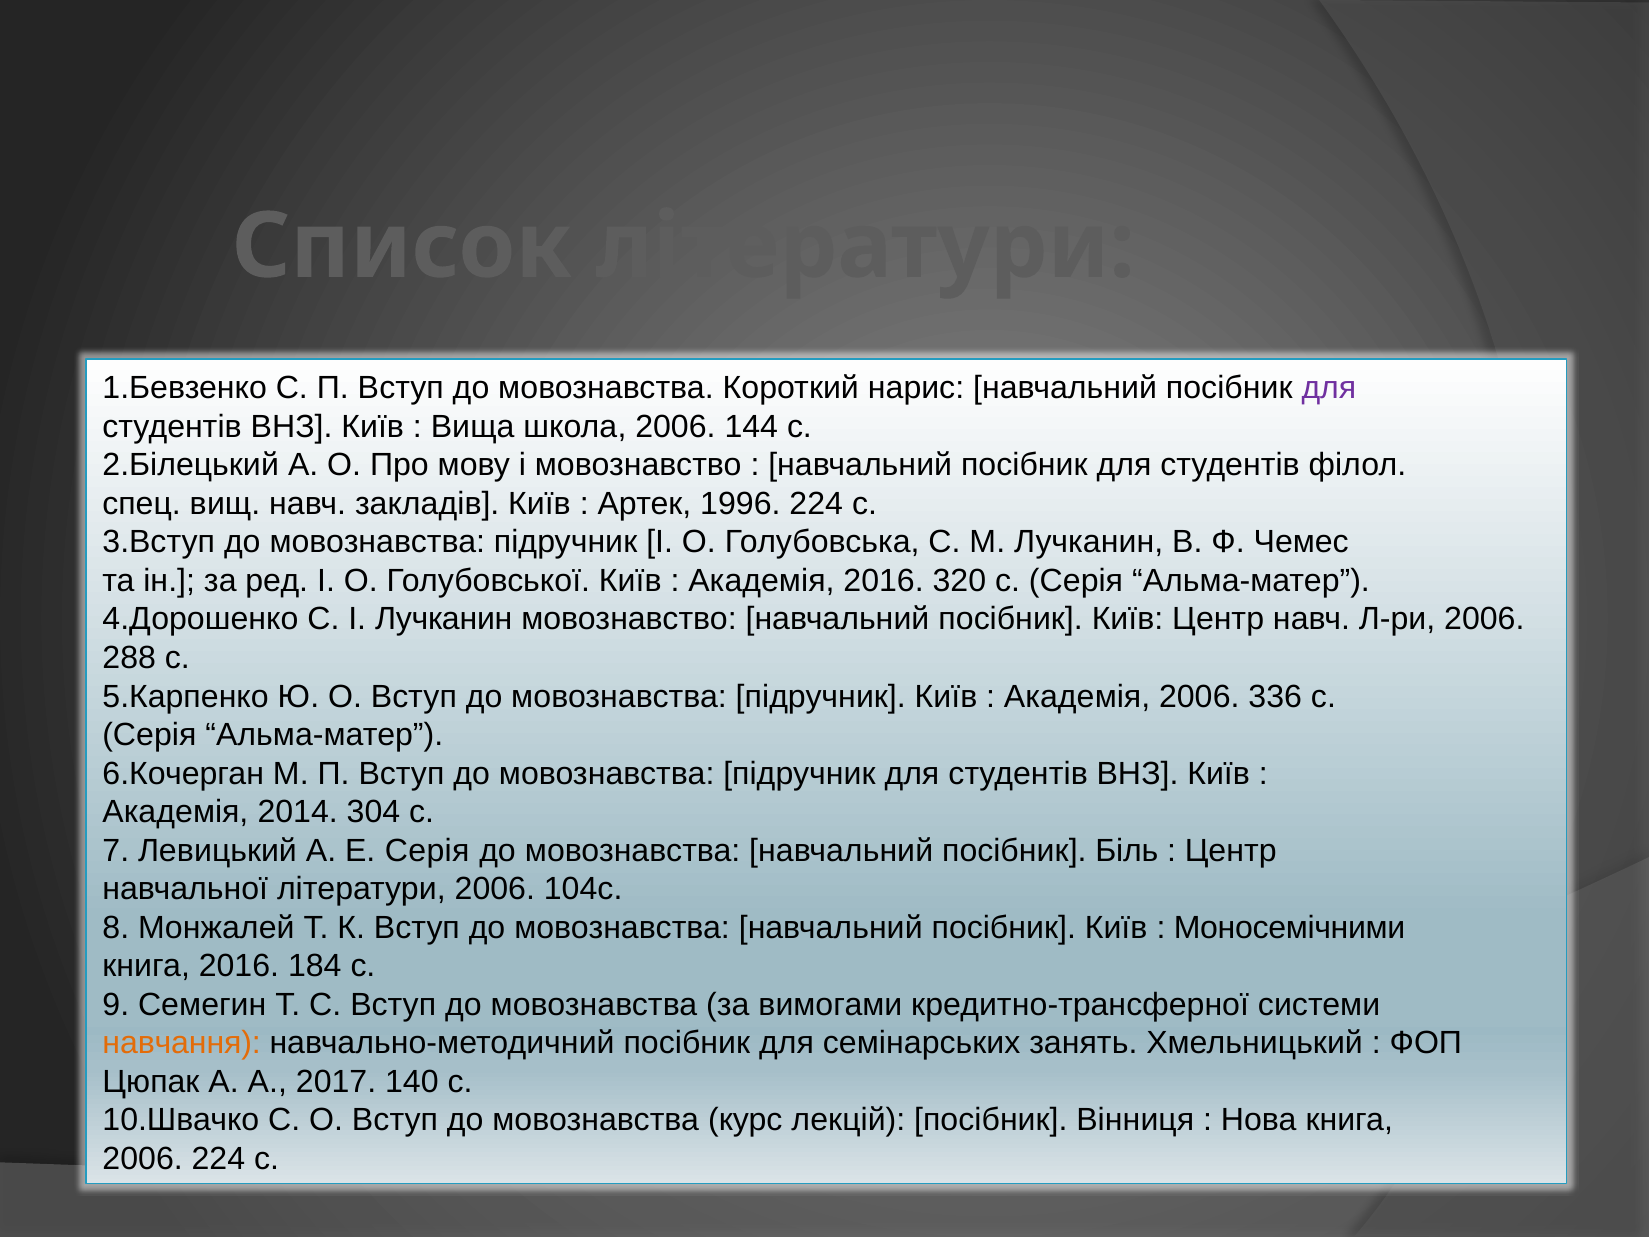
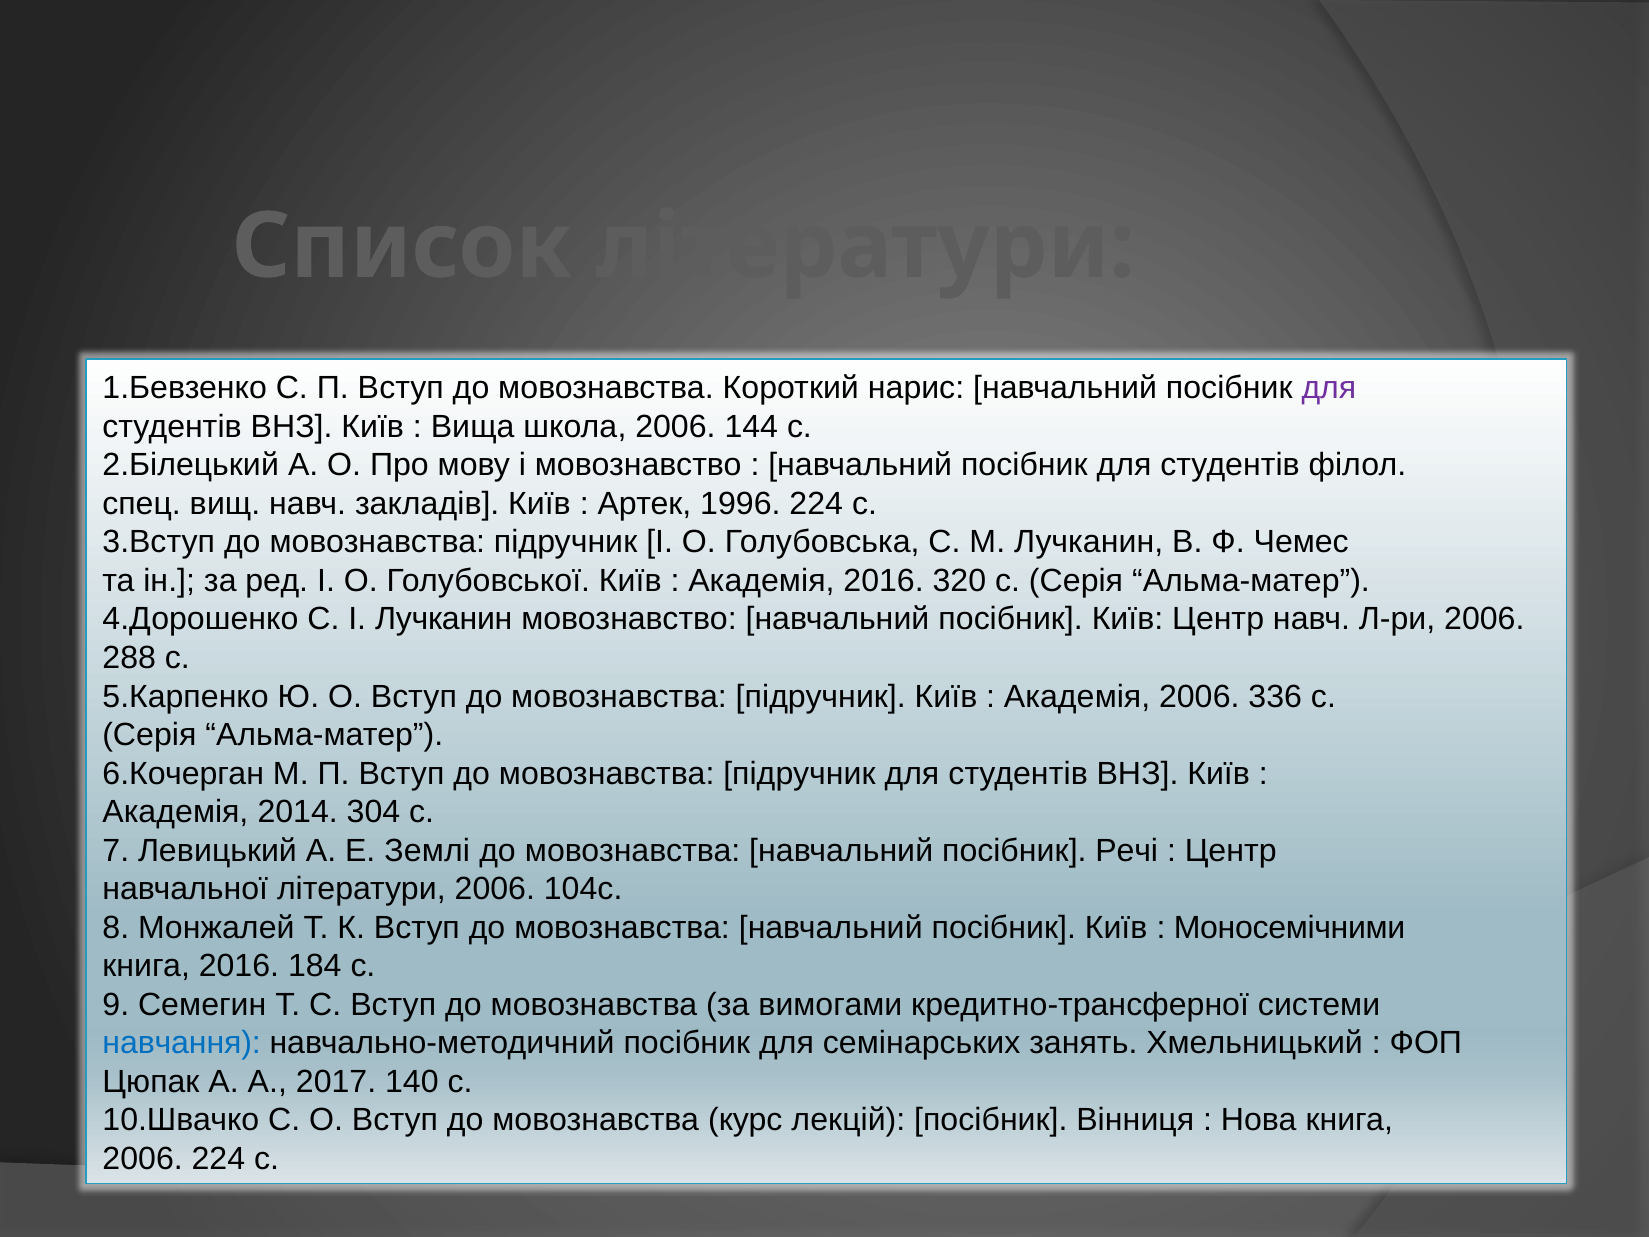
Е Серія: Серія -> Землі
Біль: Біль -> Речі
навчання colour: orange -> blue
